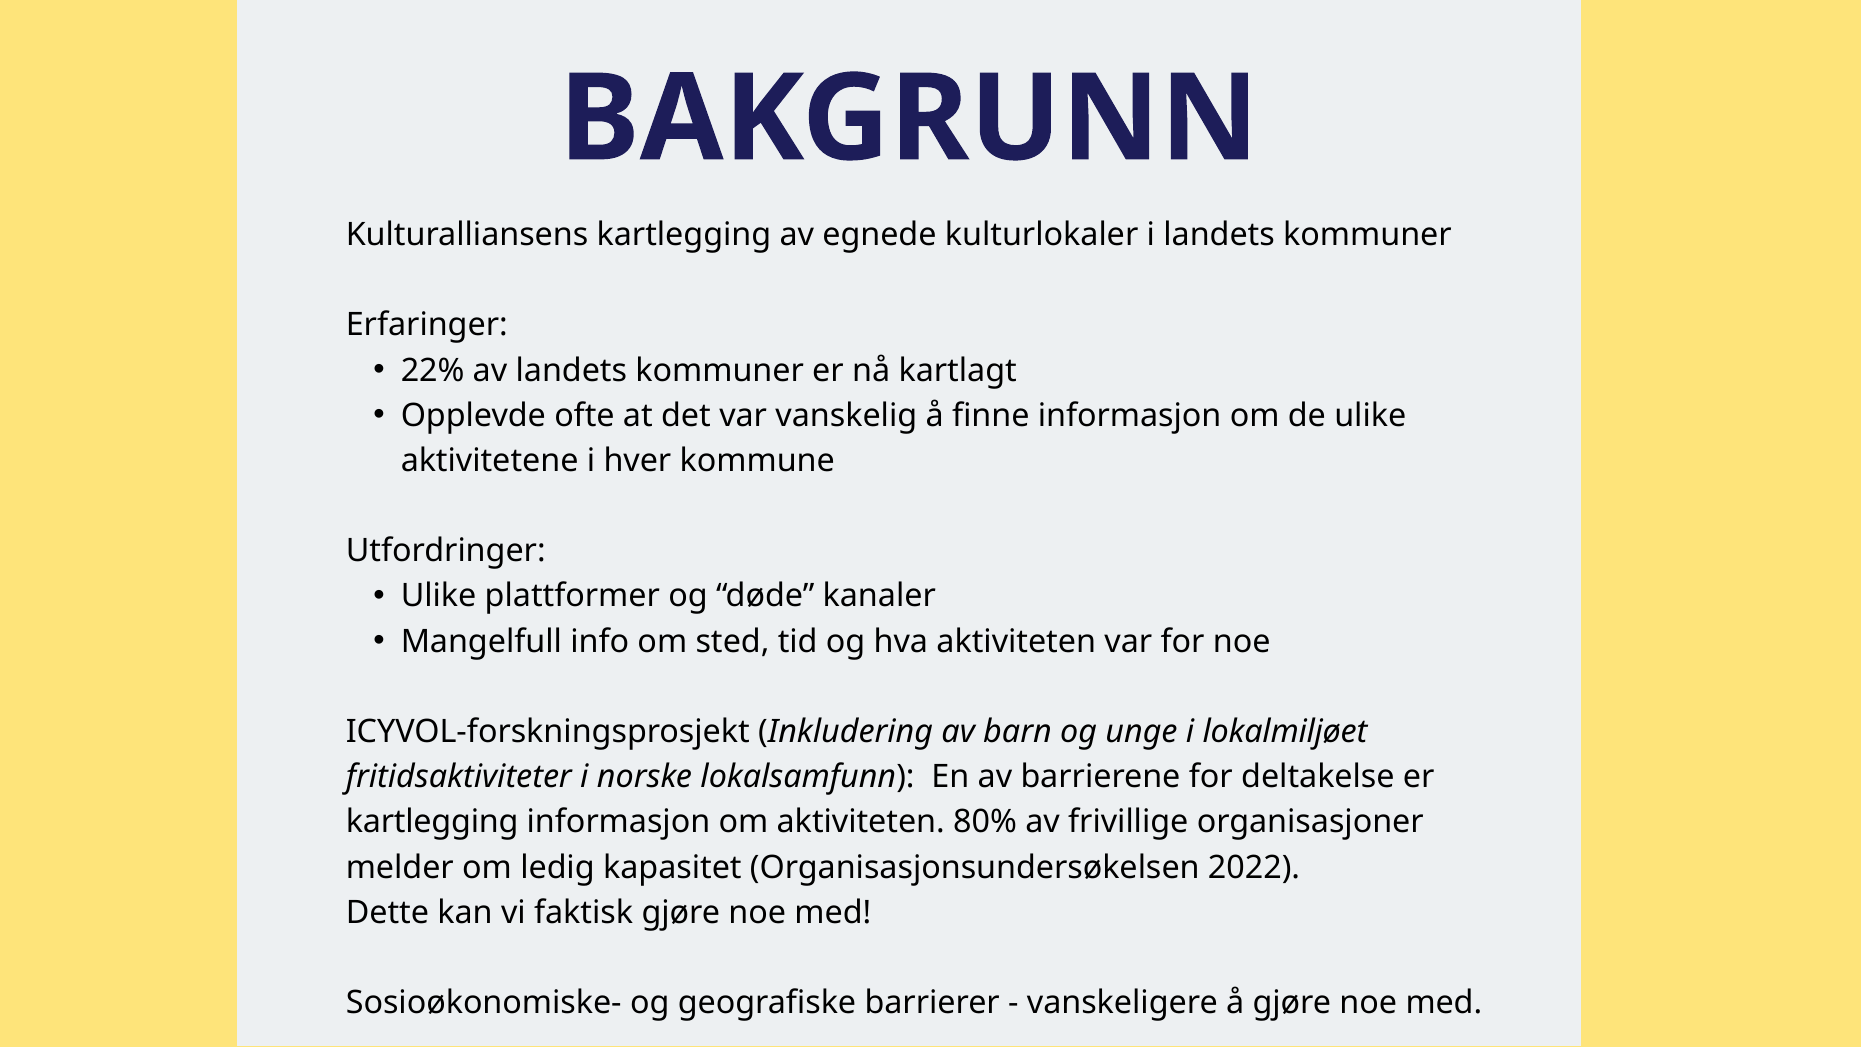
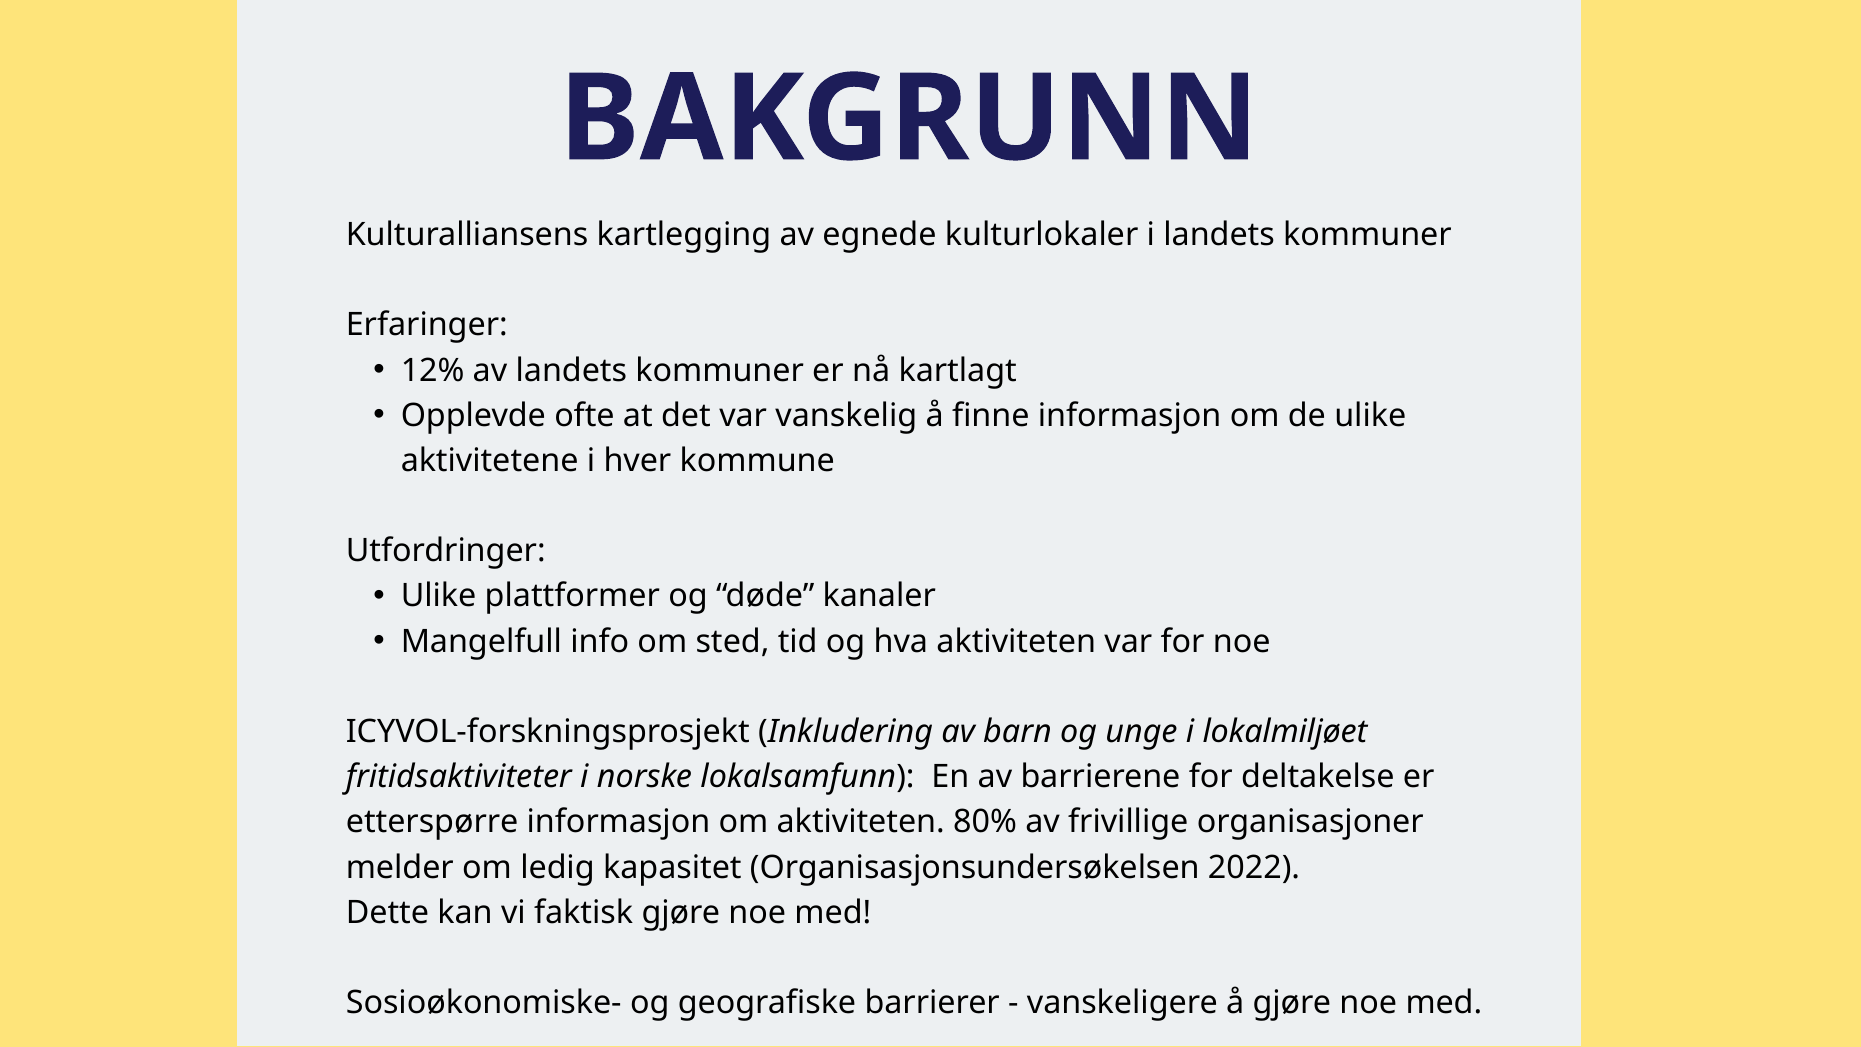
22%: 22% -> 12%
kartlegging at (432, 822): kartlegging -> etterspørre
